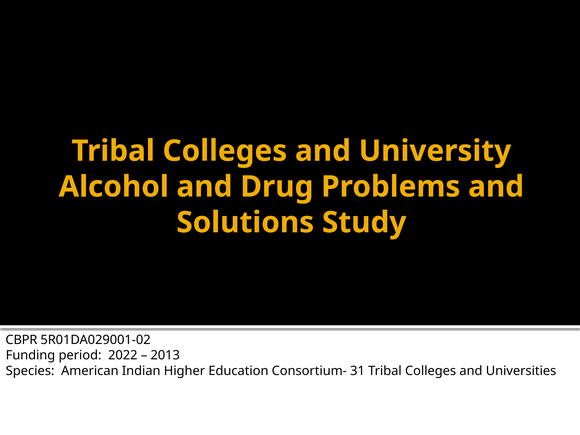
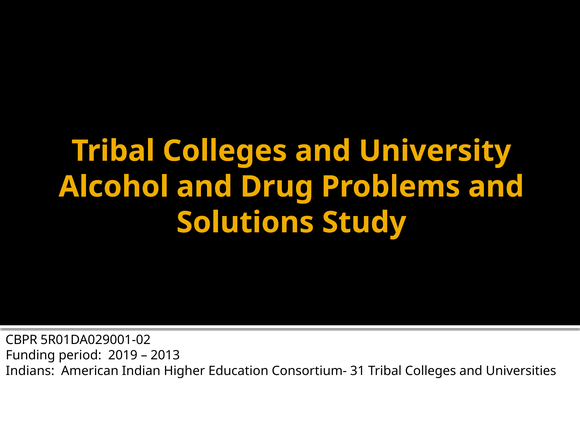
2022: 2022 -> 2019
Species: Species -> Indians
